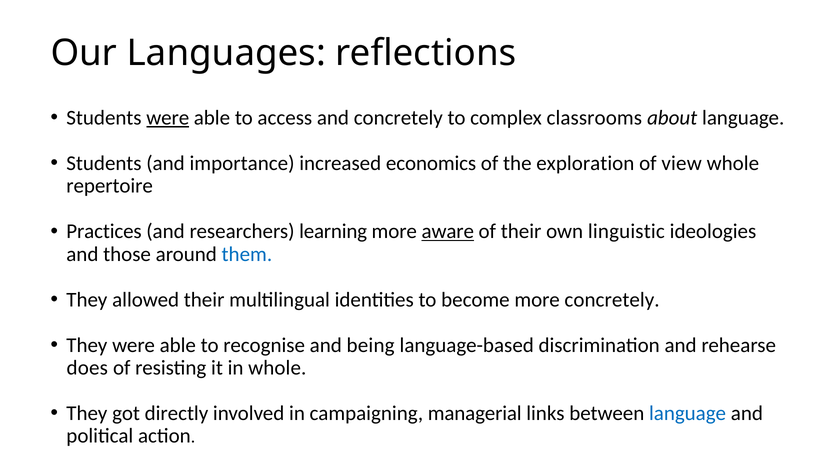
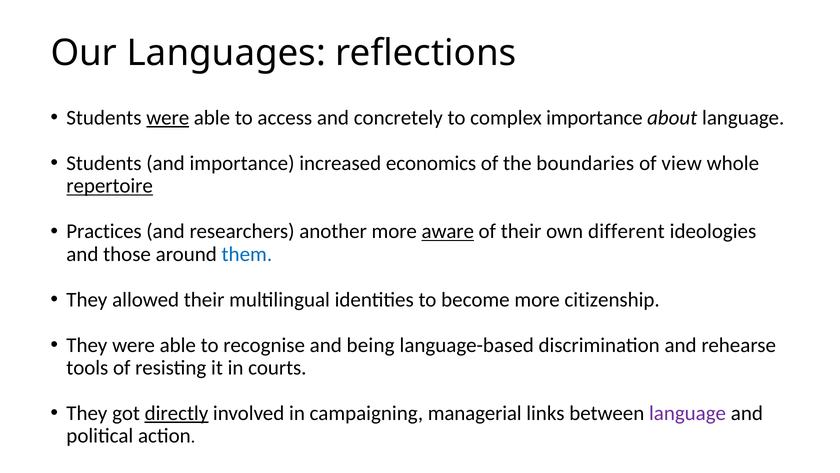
complex classrooms: classrooms -> importance
exploration: exploration -> boundaries
repertoire underline: none -> present
learning: learning -> another
linguistic: linguistic -> different
more concretely: concretely -> citizenship
does: does -> tools
in whole: whole -> courts
directly underline: none -> present
language at (688, 413) colour: blue -> purple
